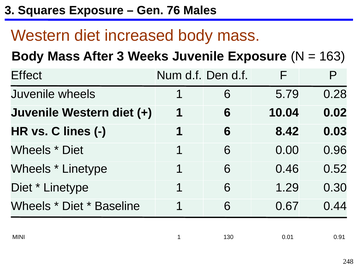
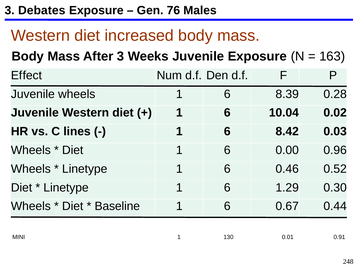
Squares: Squares -> Debates
5.79: 5.79 -> 8.39
